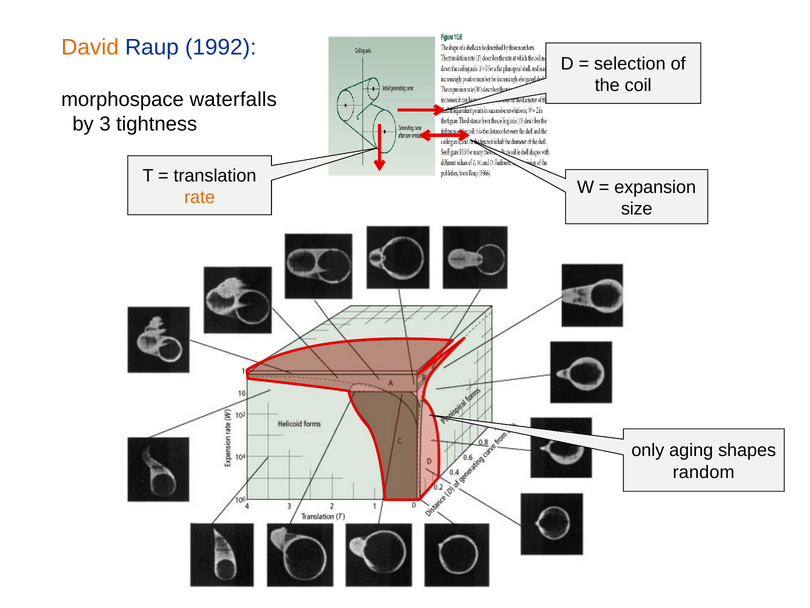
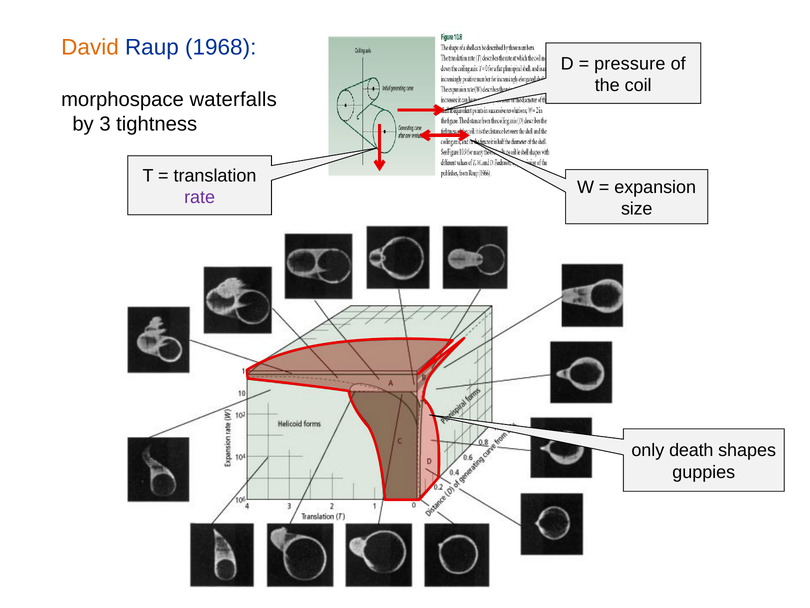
1992: 1992 -> 1968
selection: selection -> pressure
rate colour: orange -> purple
aging: aging -> death
random: random -> guppies
